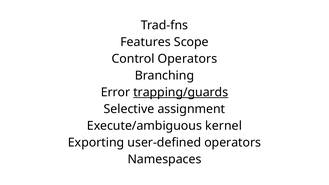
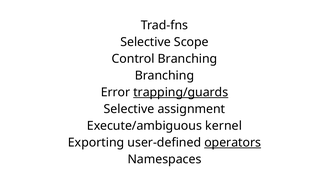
Features at (146, 42): Features -> Selective
Control Operators: Operators -> Branching
operators at (233, 143) underline: none -> present
